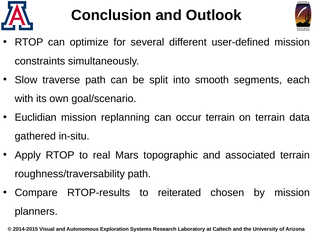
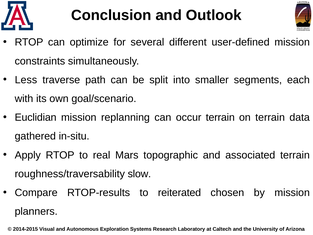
Slow: Slow -> Less
smooth: smooth -> smaller
roughness/traversability path: path -> slow
